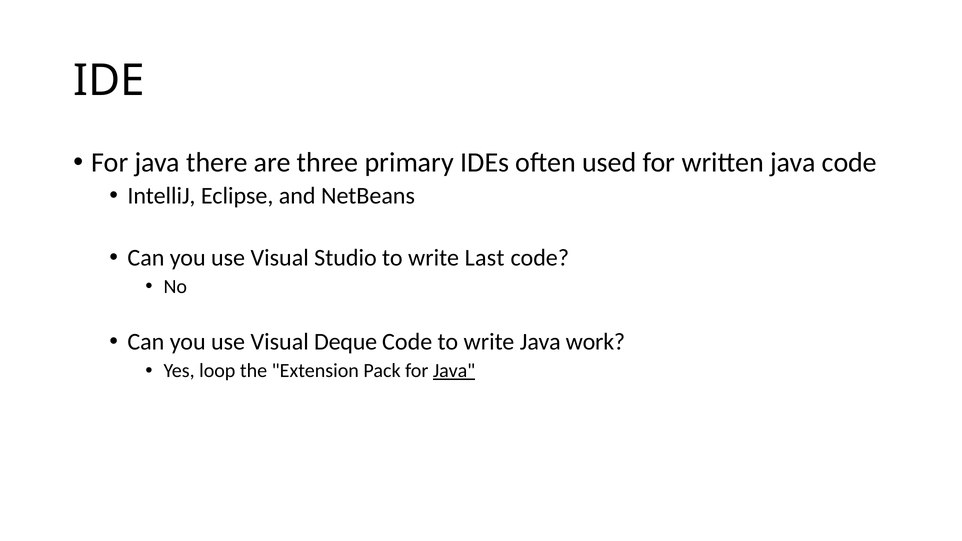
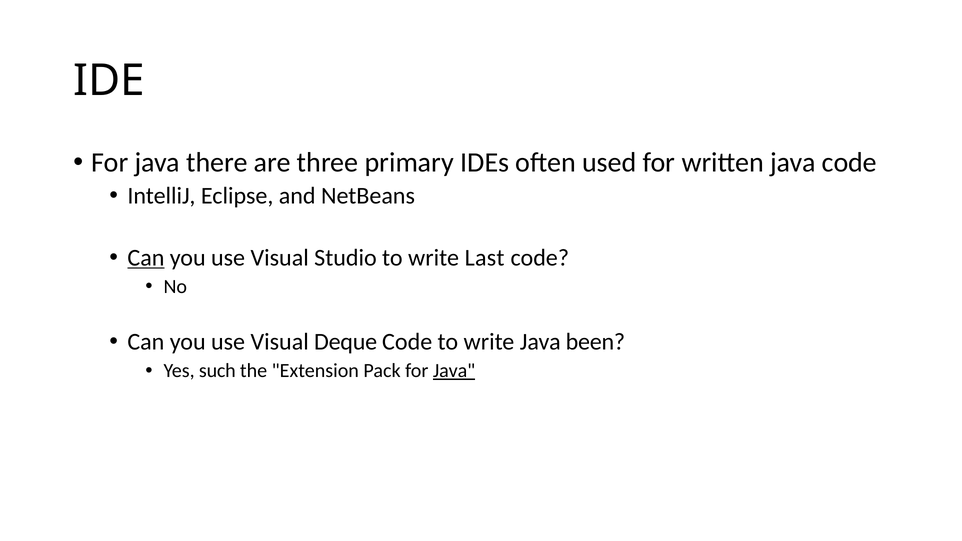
Can at (146, 258) underline: none -> present
work: work -> been
loop: loop -> such
